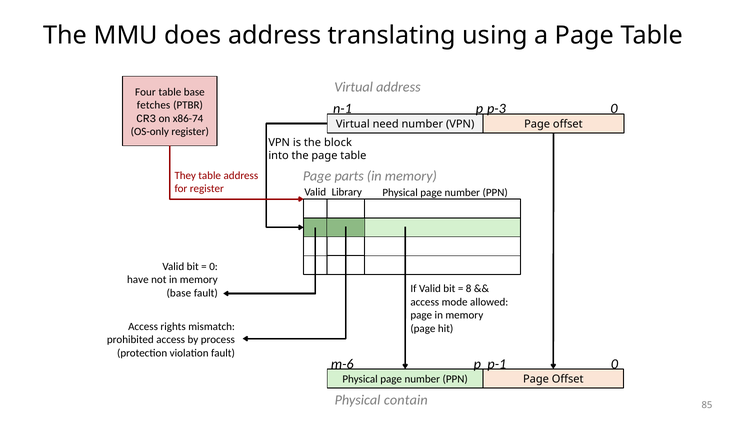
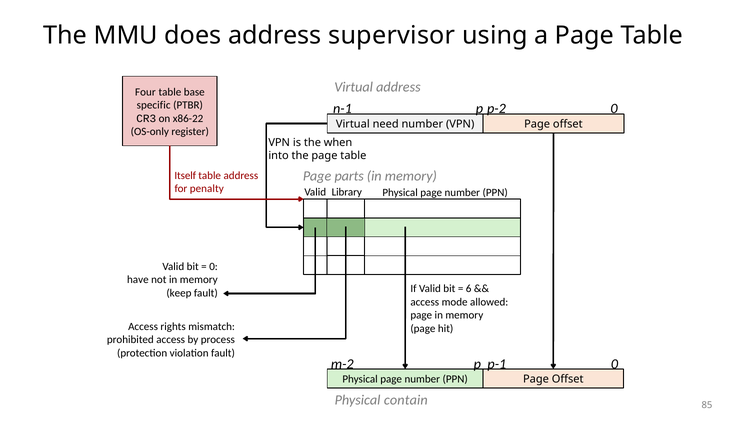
translating: translating -> supervisor
fetches: fetches -> specific
p-3: p-3 -> p-2
x86-74: x86-74 -> x86-22
block: block -> when
They: They -> Itself
for register: register -> penalty
8: 8 -> 6
base at (179, 293): base -> keep
m-6: m-6 -> m-2
